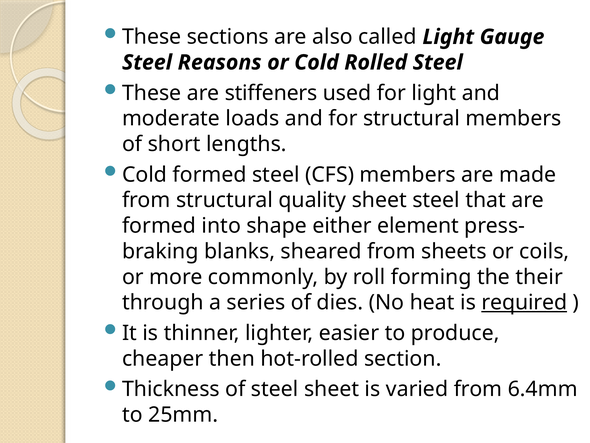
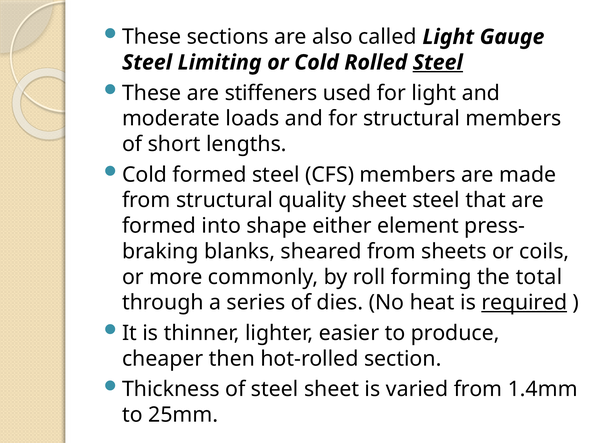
Reasons: Reasons -> Limiting
Steel at (438, 62) underline: none -> present
their: their -> total
6.4mm: 6.4mm -> 1.4mm
